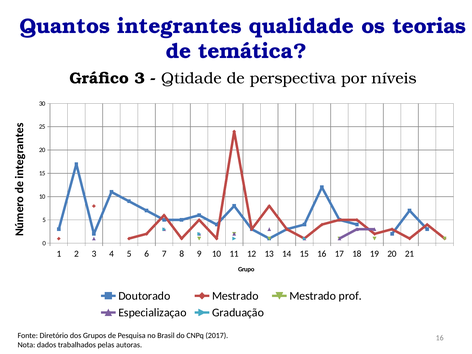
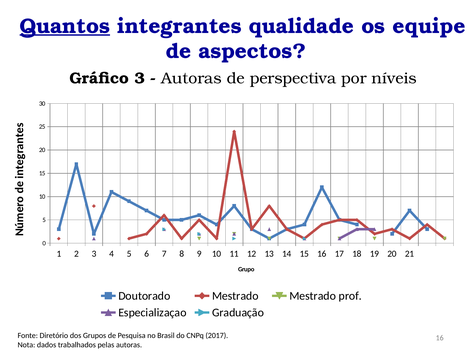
Quantos underline: none -> present
teorias: teorias -> equipe
temática: temática -> aspectos
Qtidade at (191, 78): Qtidade -> Autoras
